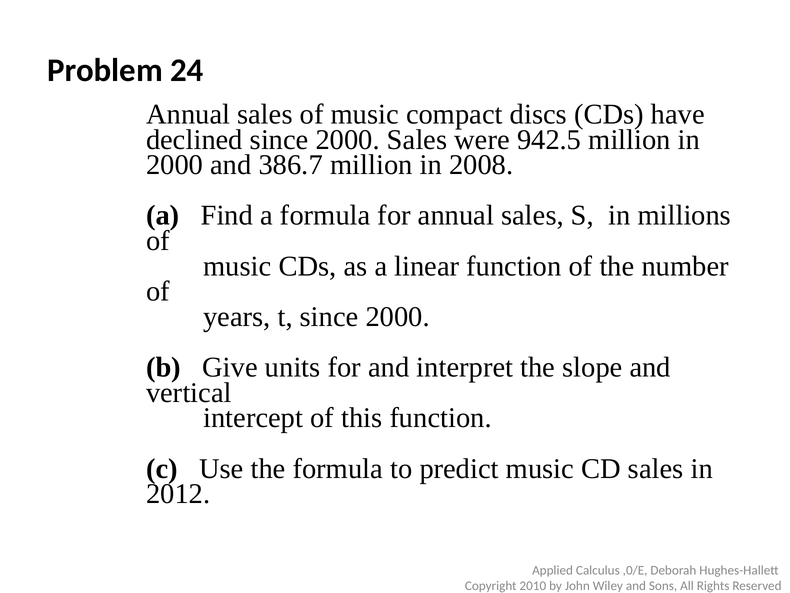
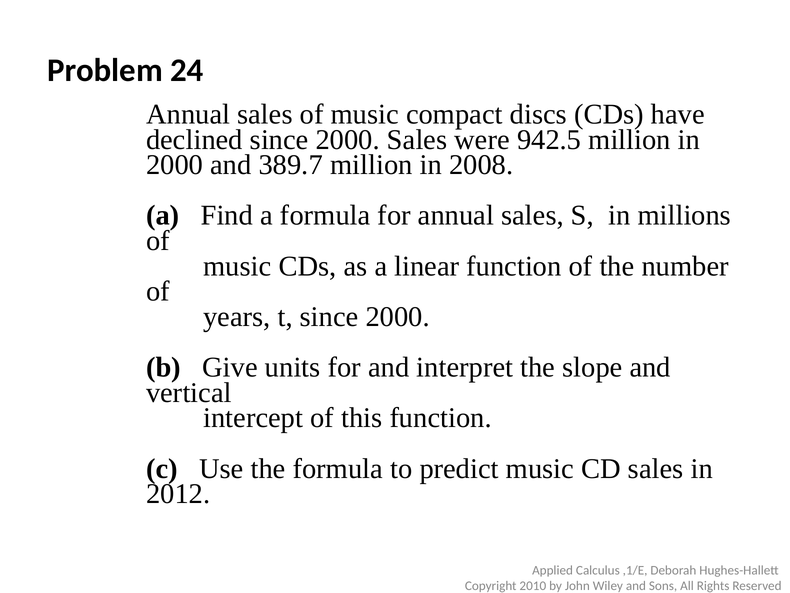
386.7: 386.7 -> 389.7
,0/E: ,0/E -> ,1/E
